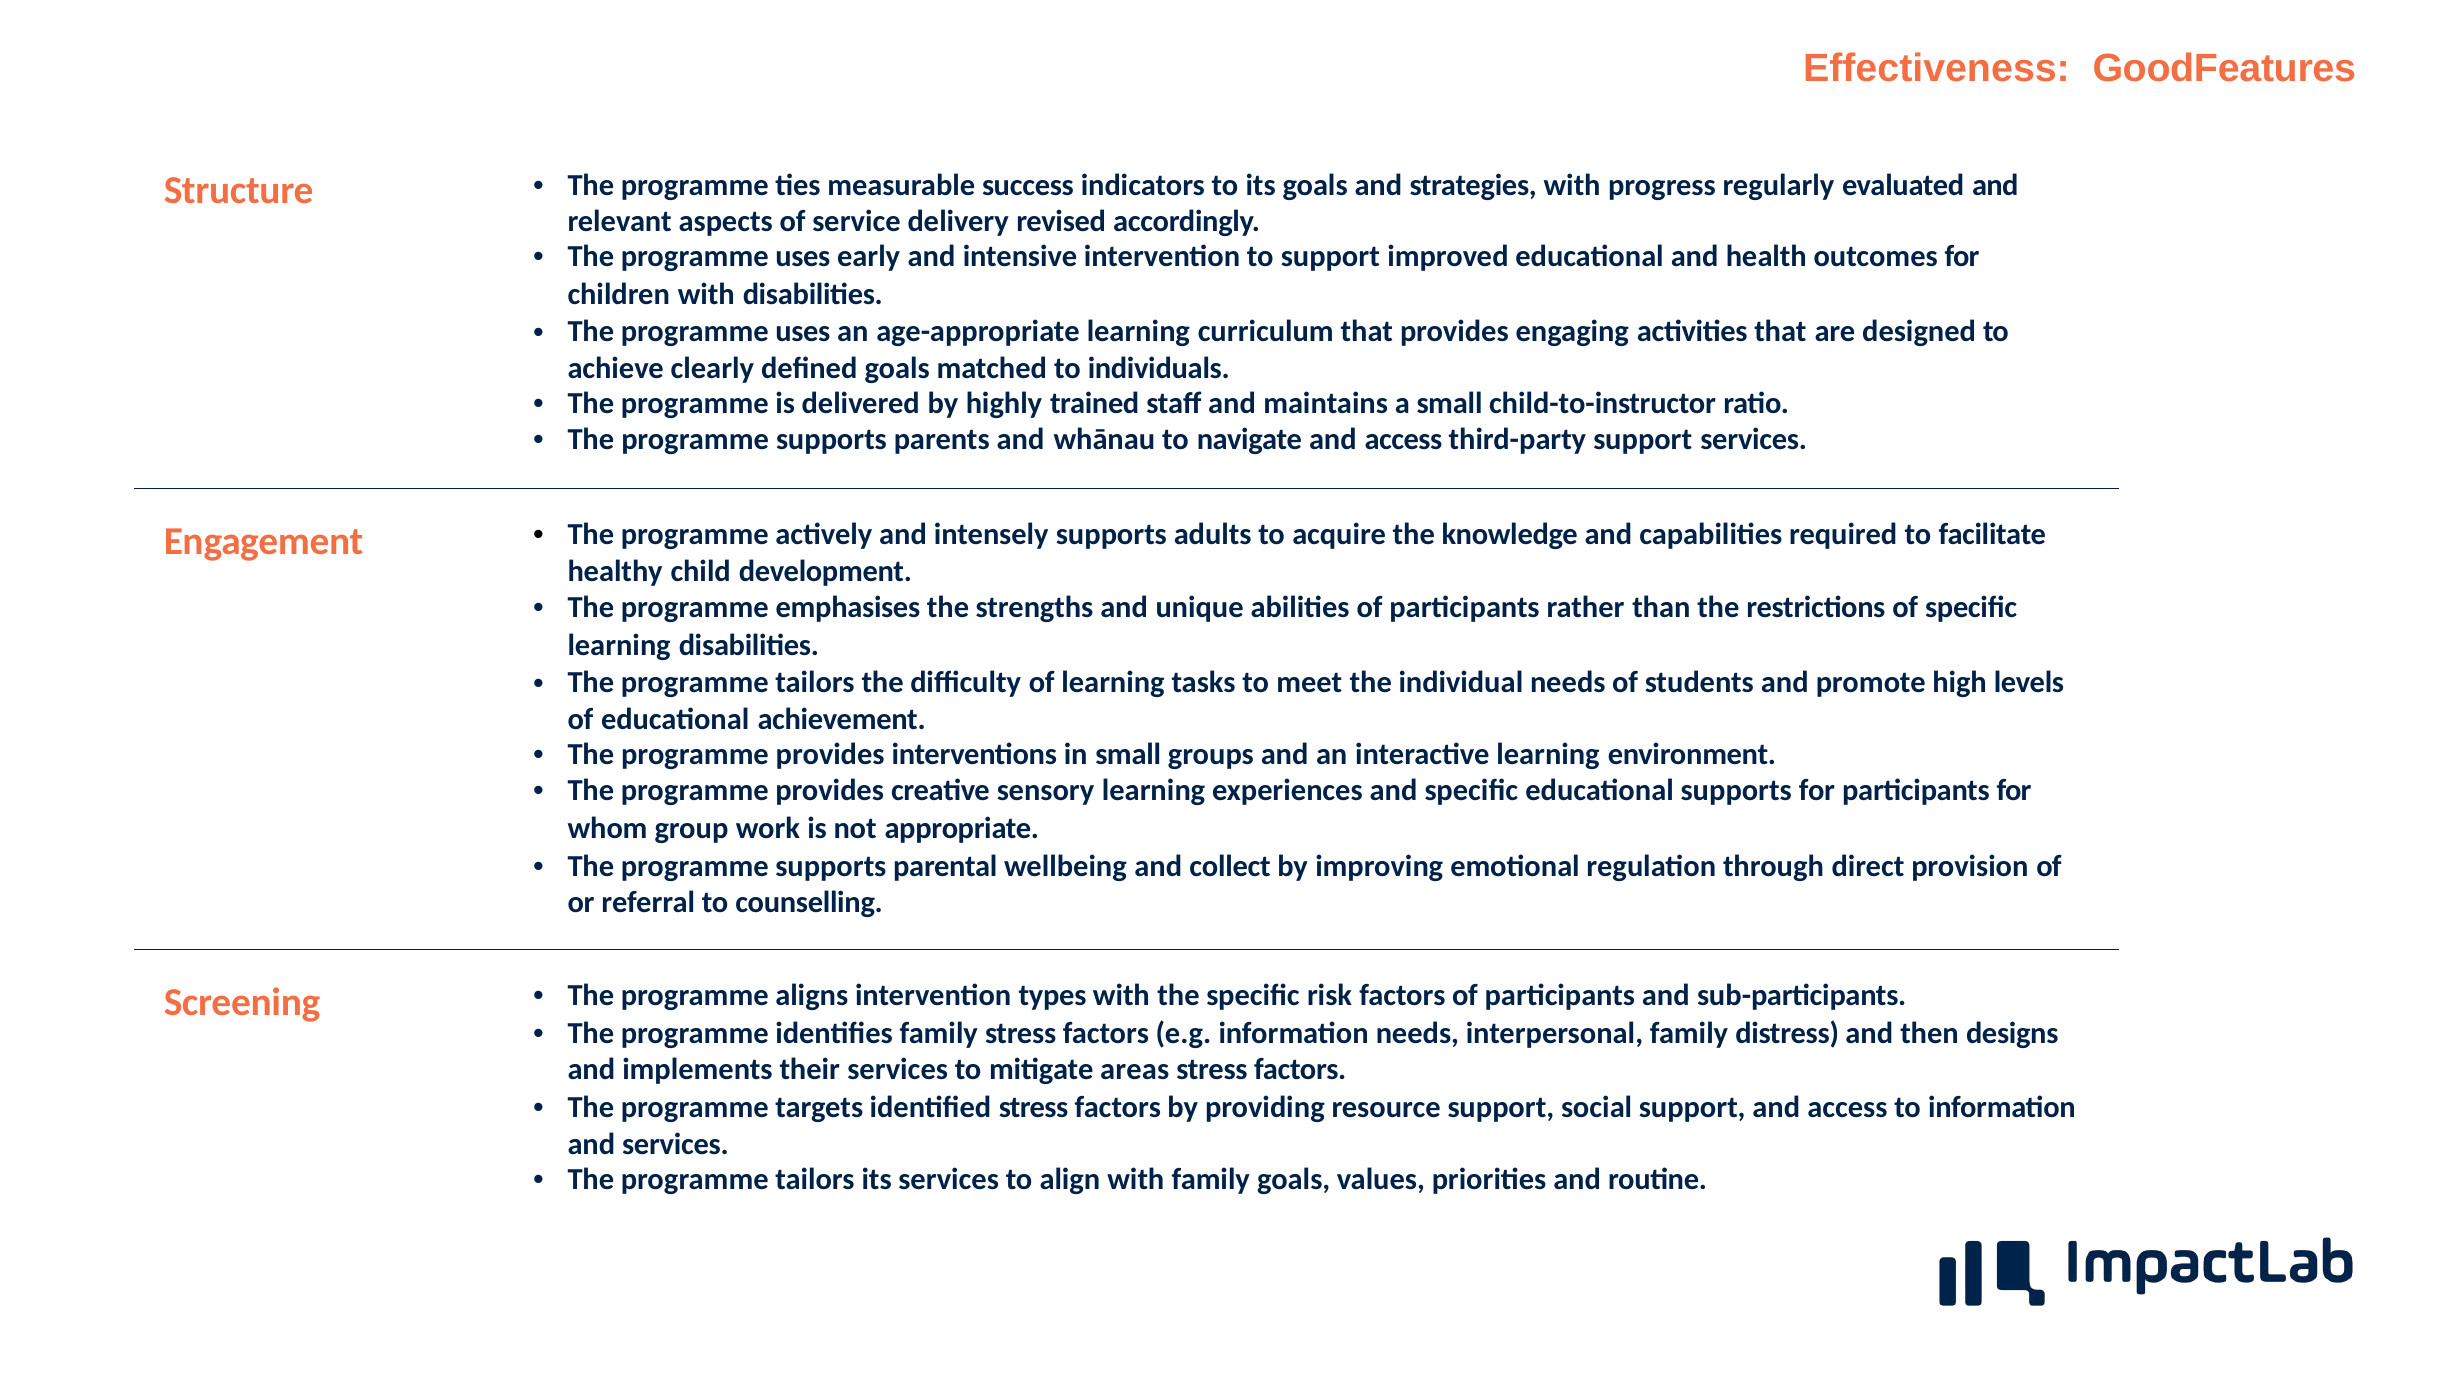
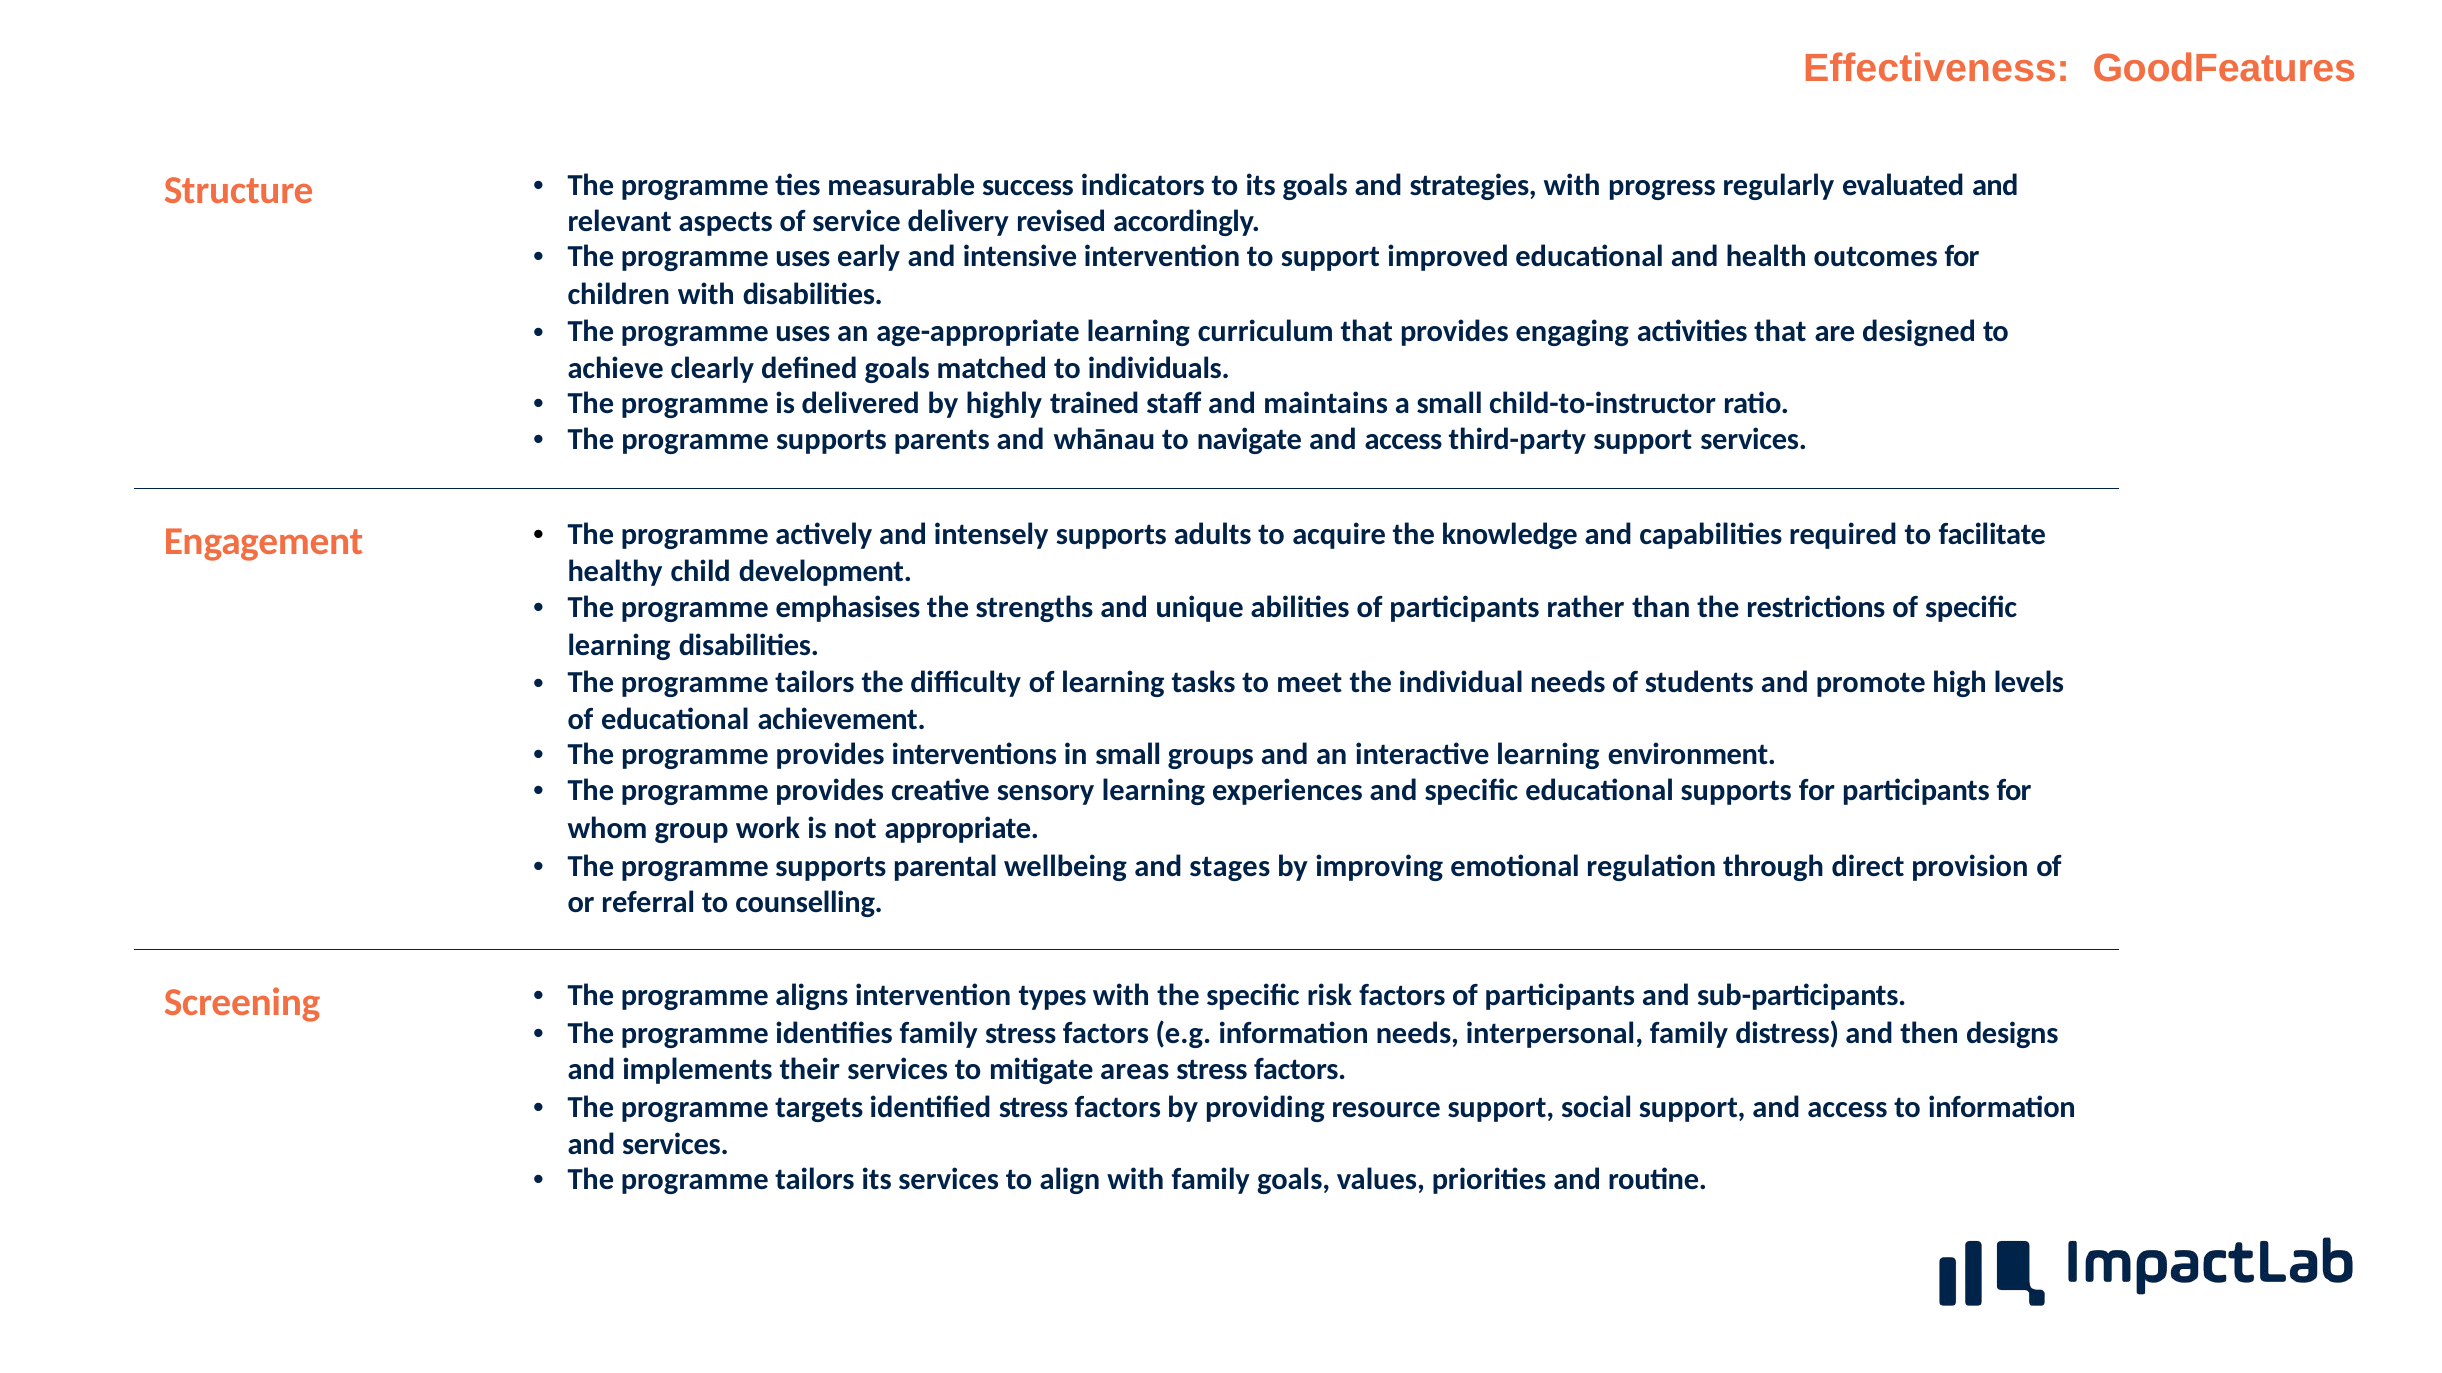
collect: collect -> stages
